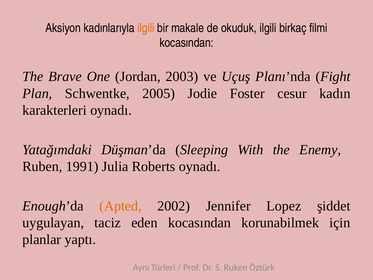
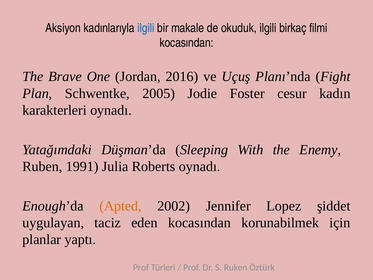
ilgili at (146, 28) colour: orange -> blue
2003: 2003 -> 2016
Aynı at (141, 267): Aynı -> Prof
